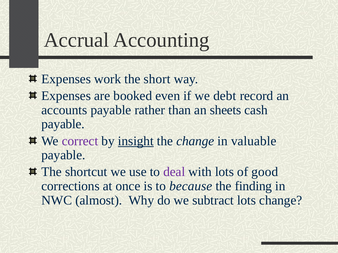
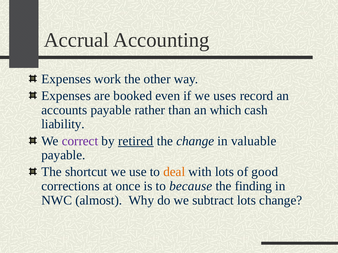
short: short -> other
debt: debt -> uses
sheets: sheets -> which
payable at (63, 124): payable -> liability
insight: insight -> retired
deal colour: purple -> orange
